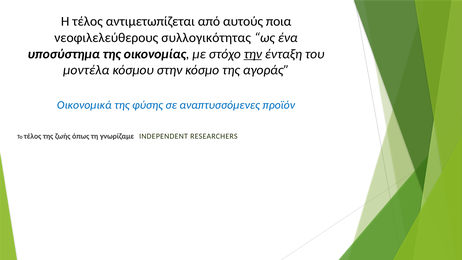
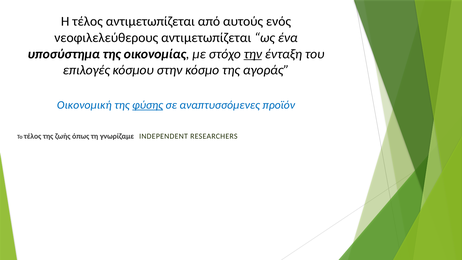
ποια: ποια -> ενός
νεοφιλελεύθερους συλλογικότητας: συλλογικότητας -> αντιμετωπίζεται
μοντέλα: μοντέλα -> επιλογές
Οικονομικά: Οικονομικά -> Οικονομική
φύσης underline: none -> present
